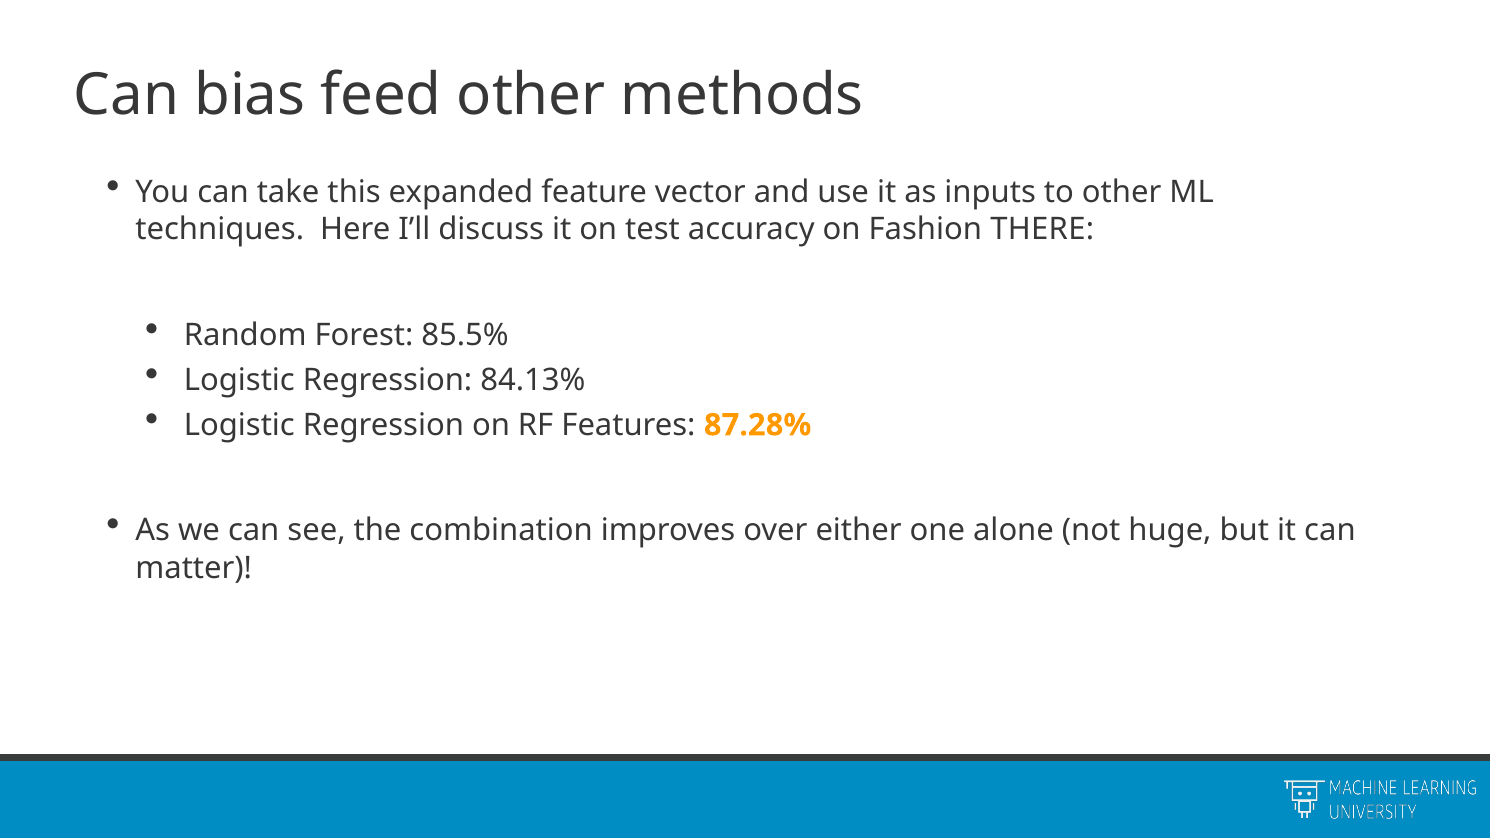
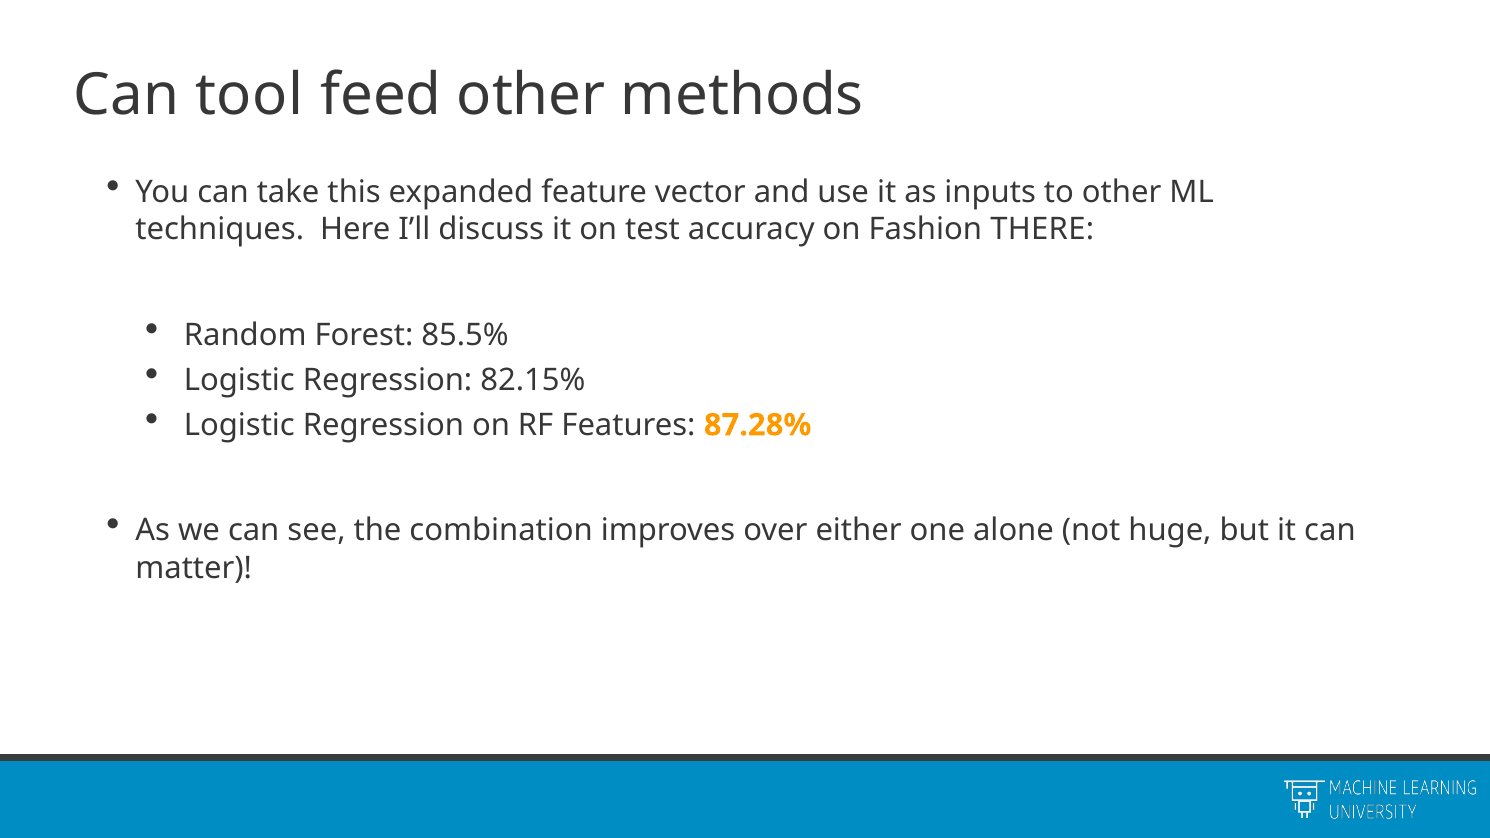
bias: bias -> tool
84.13%: 84.13% -> 82.15%
